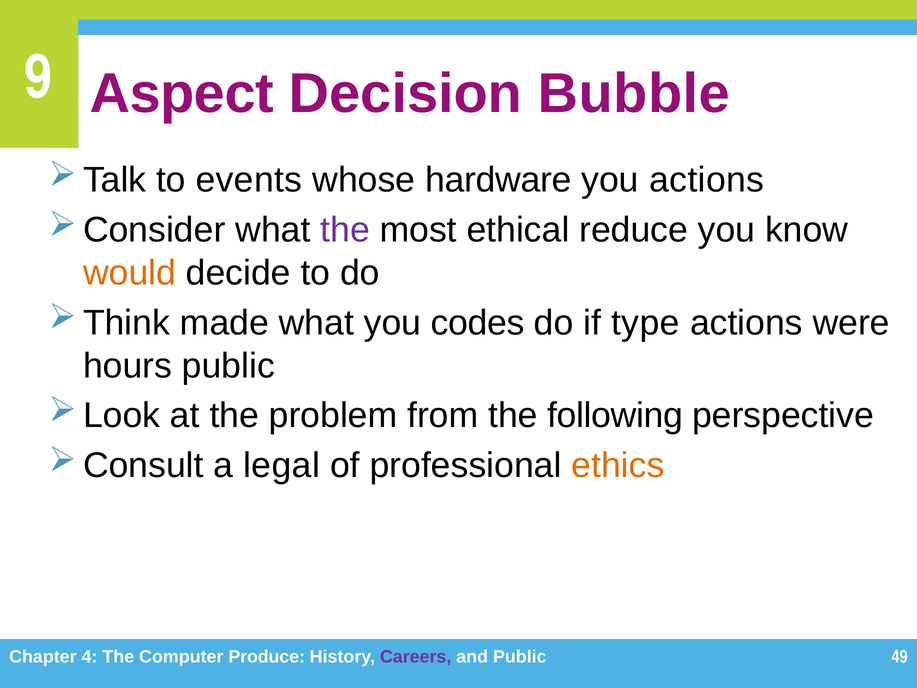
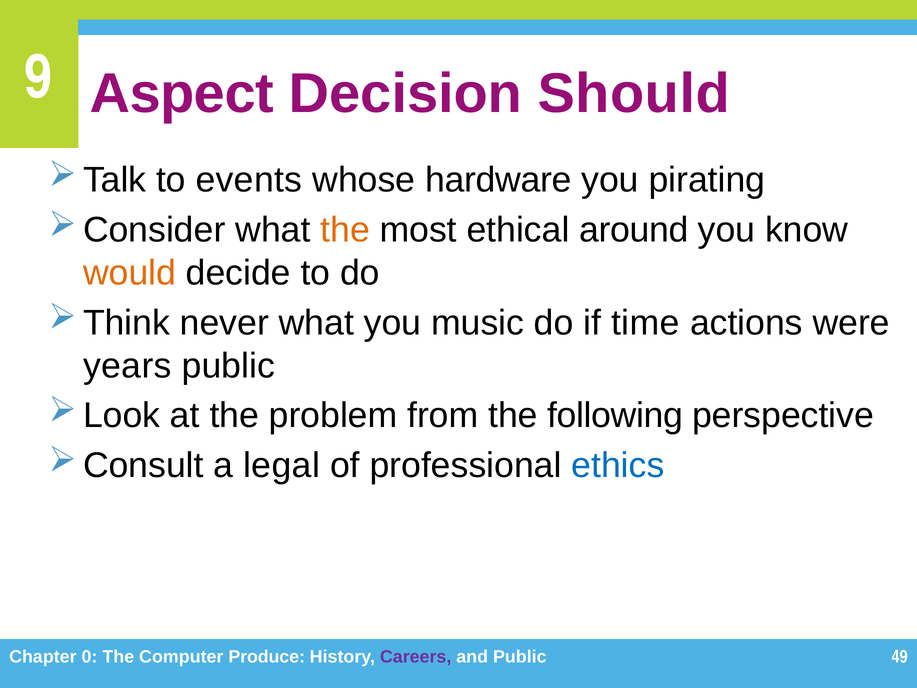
Bubble: Bubble -> Should
you actions: actions -> pirating
the at (345, 230) colour: purple -> orange
reduce: reduce -> around
made: made -> never
codes: codes -> music
type: type -> time
hours: hours -> years
ethics colour: orange -> blue
4: 4 -> 0
